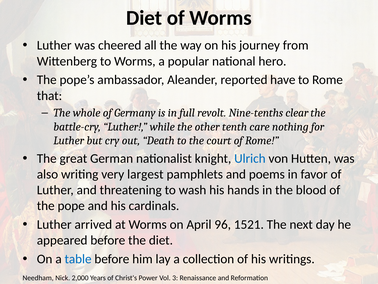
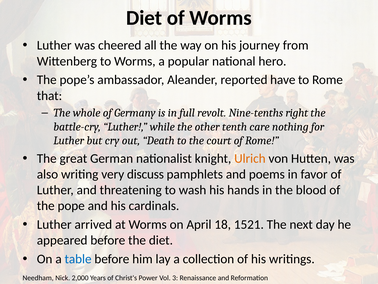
clear: clear -> right
Ulrich colour: blue -> orange
largest: largest -> discuss
96: 96 -> 18
